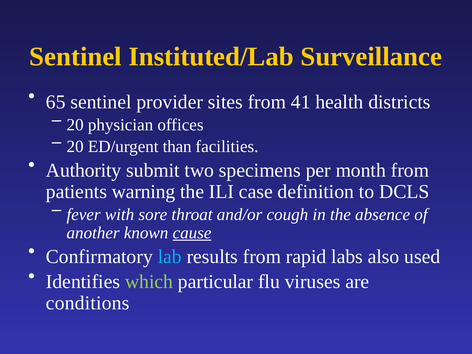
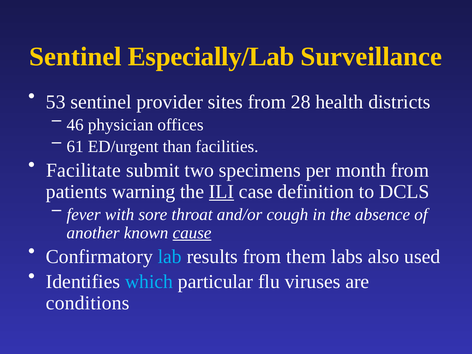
Instituted/Lab: Instituted/Lab -> Especially/Lab
65: 65 -> 53
41: 41 -> 28
20 at (75, 125): 20 -> 46
20 at (75, 147): 20 -> 61
Authority: Authority -> Facilitate
ILI underline: none -> present
rapid: rapid -> them
which colour: light green -> light blue
